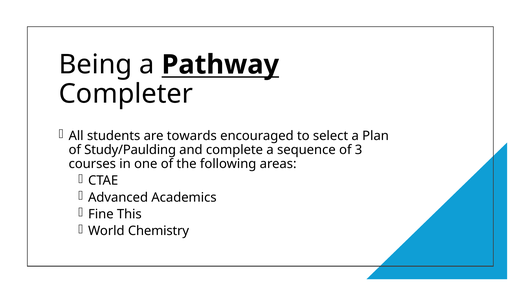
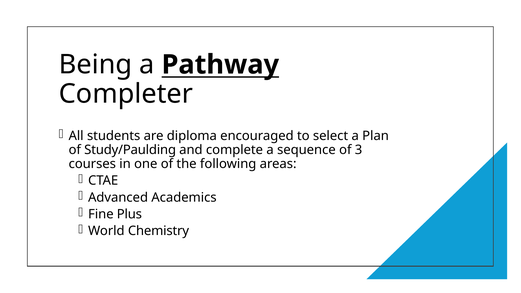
towards: towards -> diploma
This: This -> Plus
